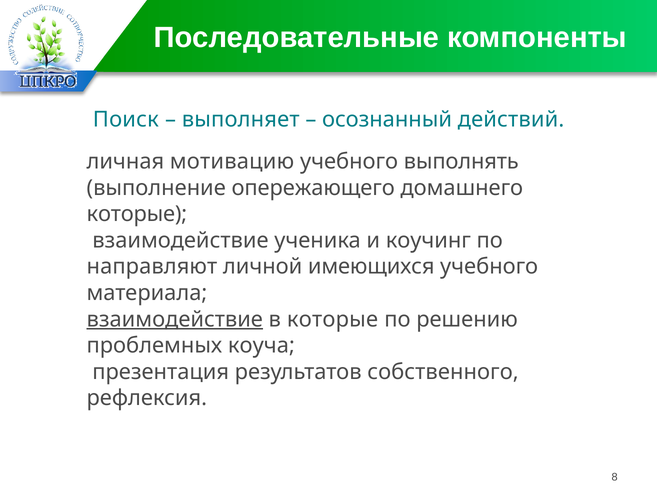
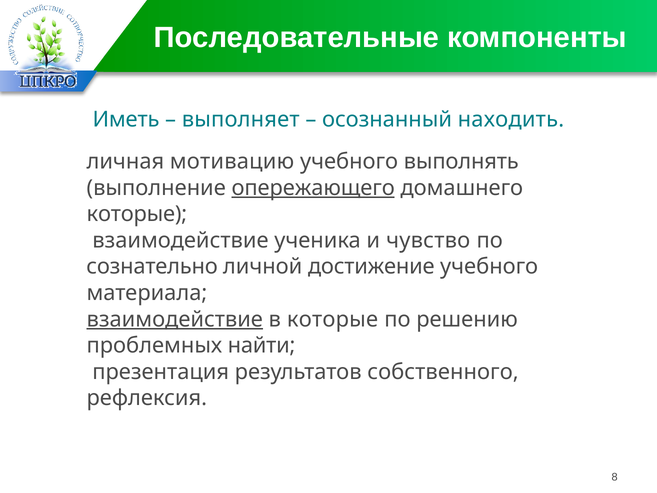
Поиск: Поиск -> Иметь
действий: действий -> находить
опережающего underline: none -> present
коучинг: коучинг -> чувство
направляют: направляют -> сознательно
имеющихся: имеющихся -> достижение
коуча: коуча -> найти
